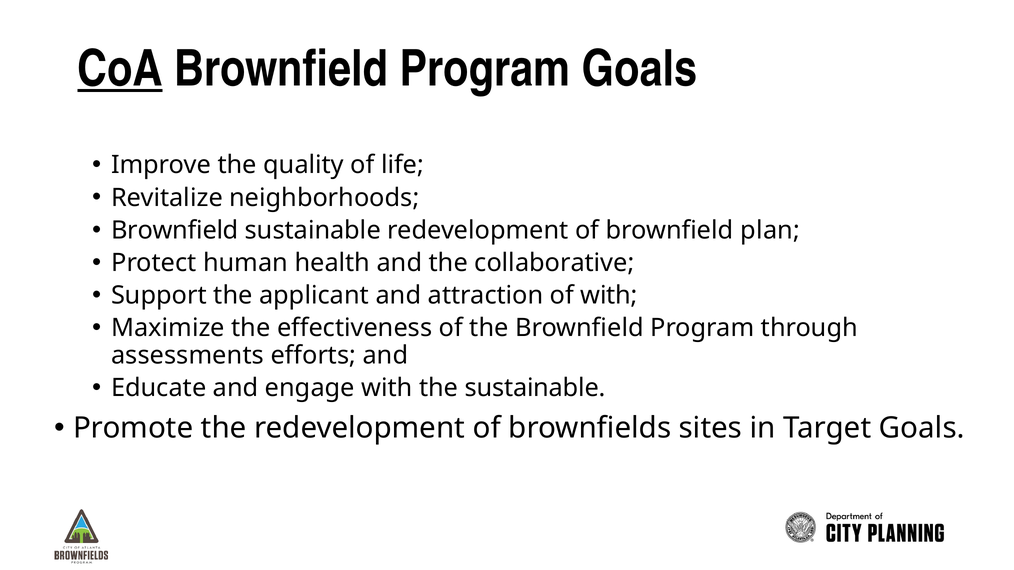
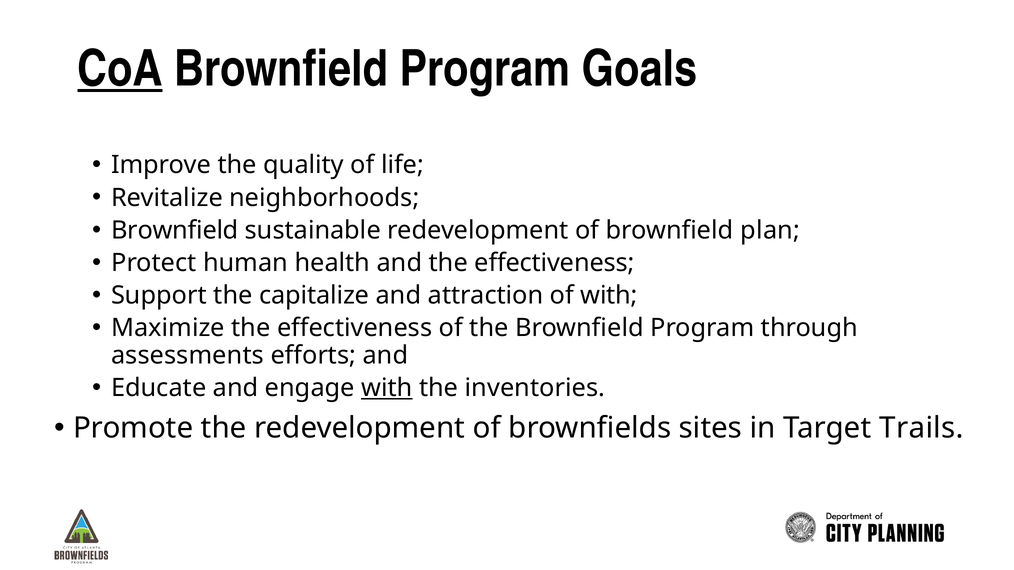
and the collaborative: collaborative -> effectiveness
applicant: applicant -> capitalize
with at (387, 388) underline: none -> present
the sustainable: sustainable -> inventories
Target Goals: Goals -> Trails
